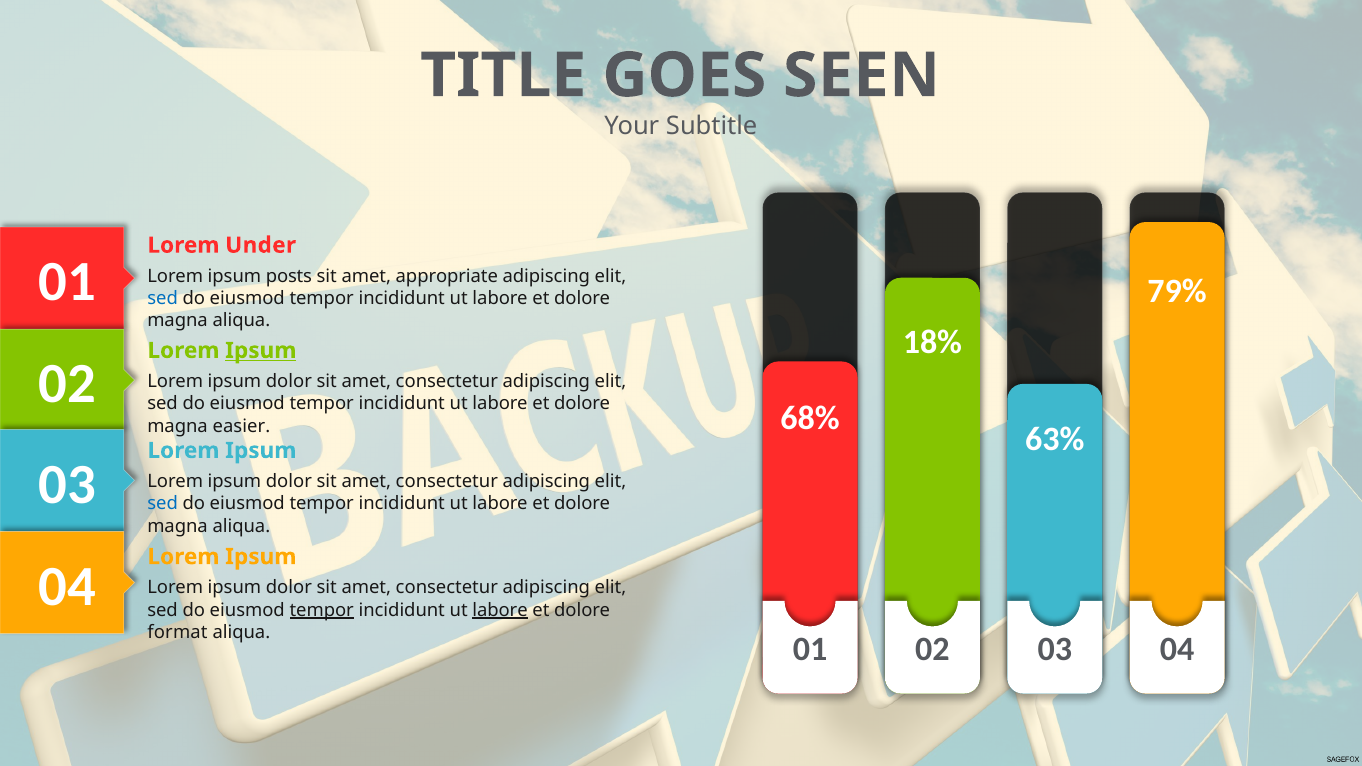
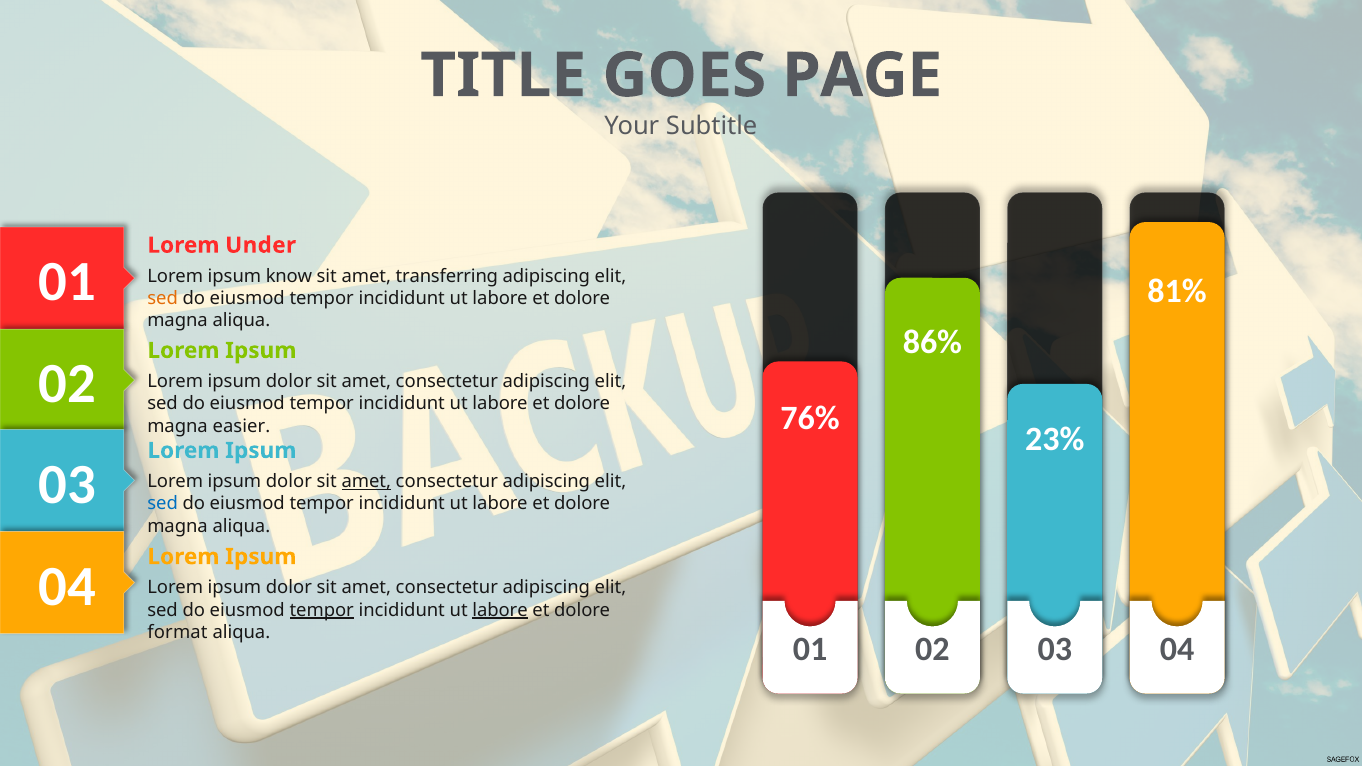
SEEN: SEEN -> PAGE
posts: posts -> know
appropriate: appropriate -> transferring
79%: 79% -> 81%
sed at (163, 299) colour: blue -> orange
18%: 18% -> 86%
Ipsum at (261, 351) underline: present -> none
68%: 68% -> 76%
63%: 63% -> 23%
amet at (366, 482) underline: none -> present
